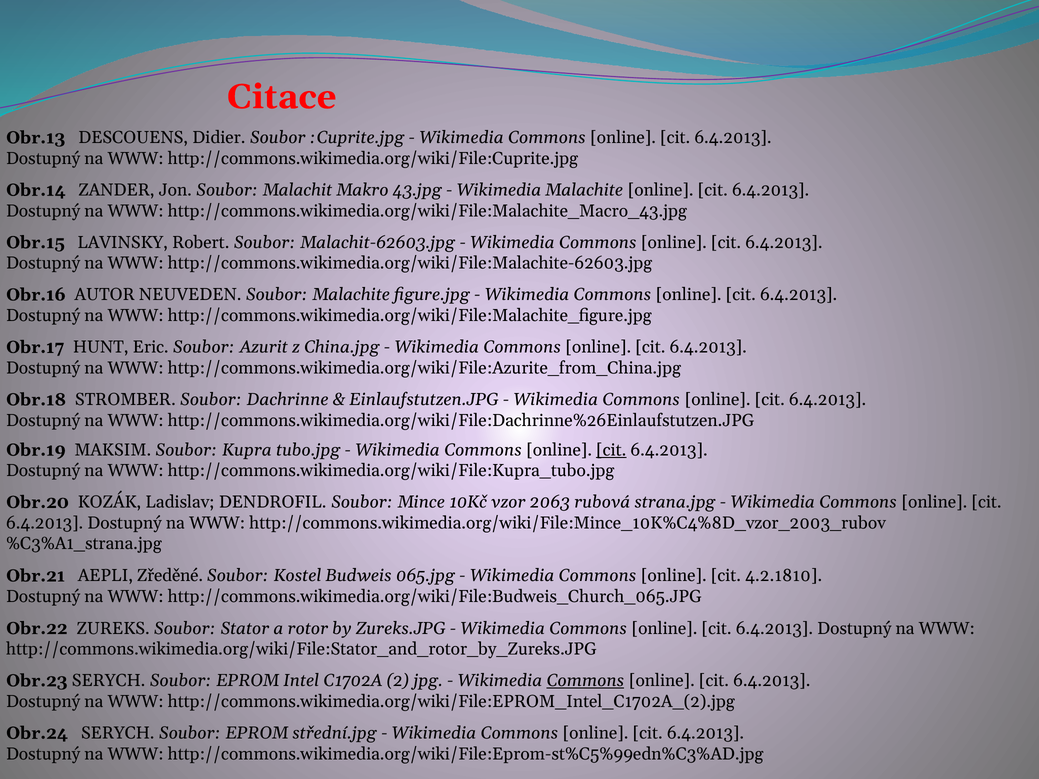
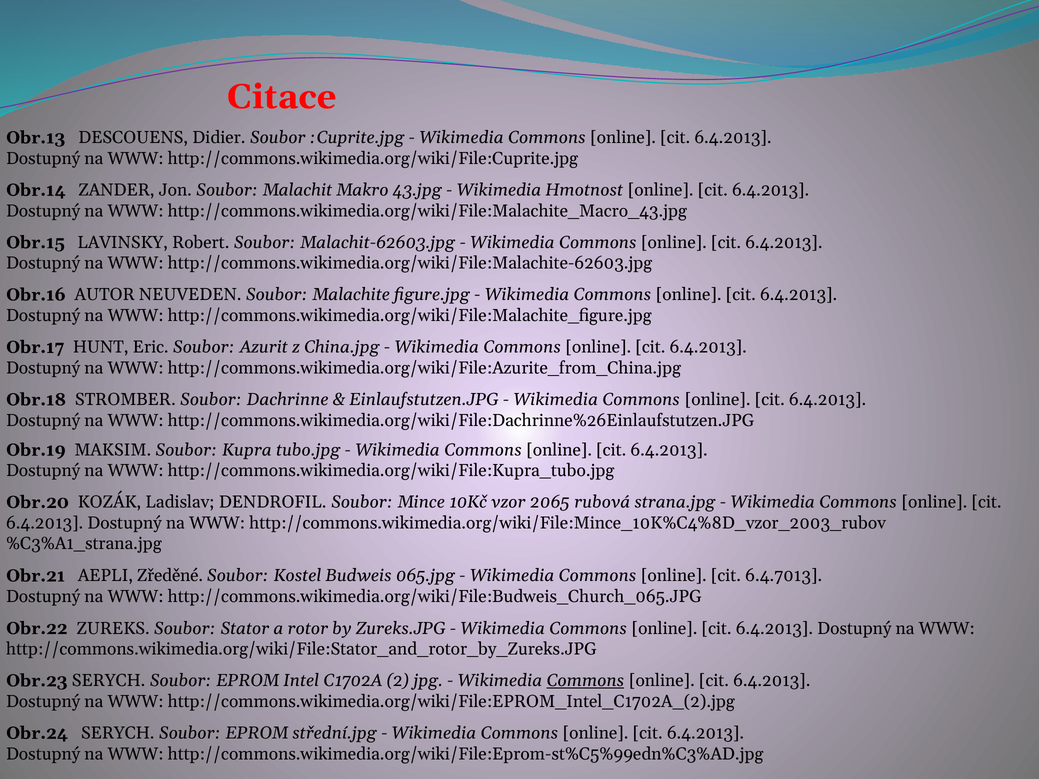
Wikimedia Malachite: Malachite -> Hmotnost
cit at (611, 450) underline: present -> none
2063: 2063 -> 2065
4.2.1810: 4.2.1810 -> 6.4.7013
